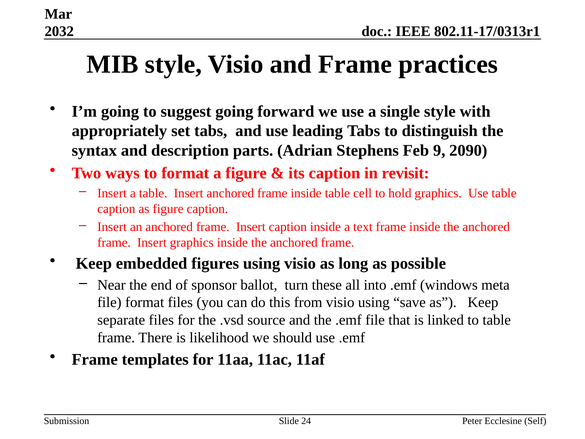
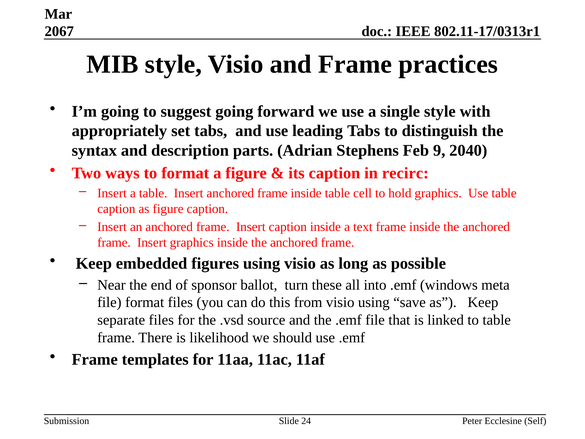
2032: 2032 -> 2067
2090: 2090 -> 2040
revisit: revisit -> recirc
